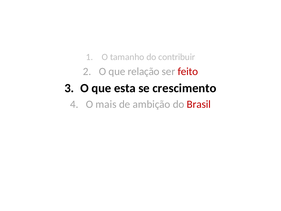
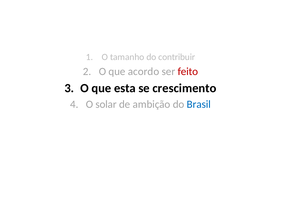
relação: relação -> acordo
mais: mais -> solar
Brasil colour: red -> blue
